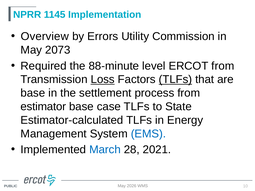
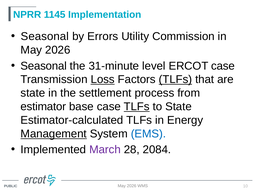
Overview at (45, 36): Overview -> Seasonal
2073 at (58, 50): 2073 -> 2026
Required at (44, 66): Required -> Seasonal
88-minute: 88-minute -> 31-minute
ERCOT from: from -> case
base at (33, 93): base -> state
TLFs at (137, 107) underline: none -> present
Management underline: none -> present
March colour: blue -> purple
2021: 2021 -> 2084
